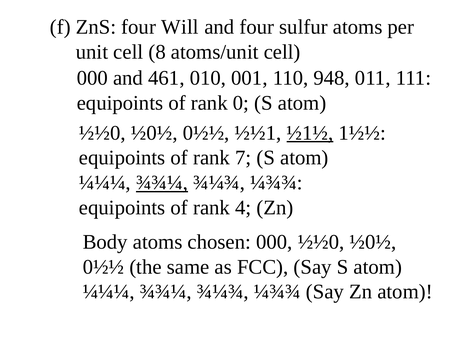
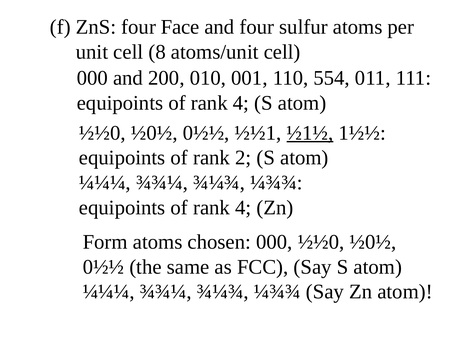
Will: Will -> Face
461: 461 -> 200
948: 948 -> 554
0 at (241, 103): 0 -> 4
7: 7 -> 2
¾¾¼ at (162, 183) underline: present -> none
Body: Body -> Form
